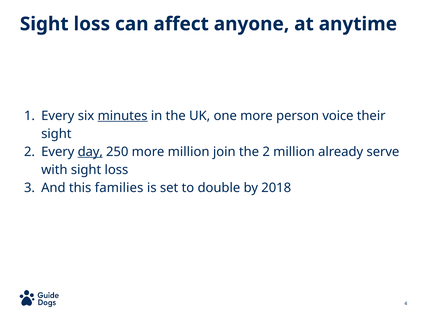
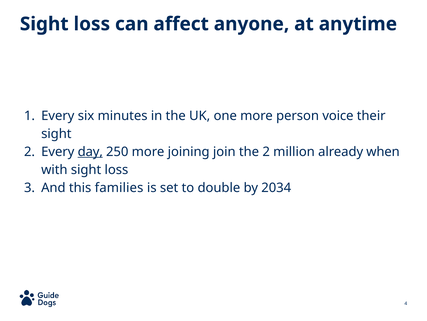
minutes underline: present -> none
more million: million -> joining
serve: serve -> when
2018: 2018 -> 2034
